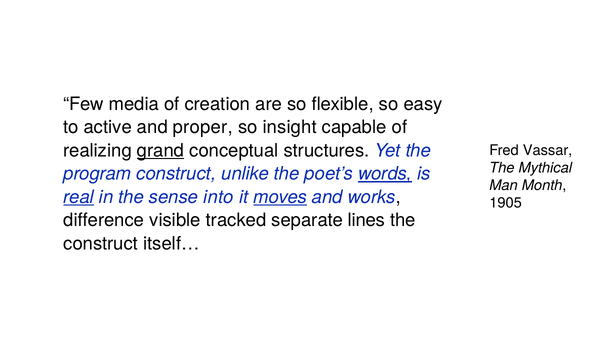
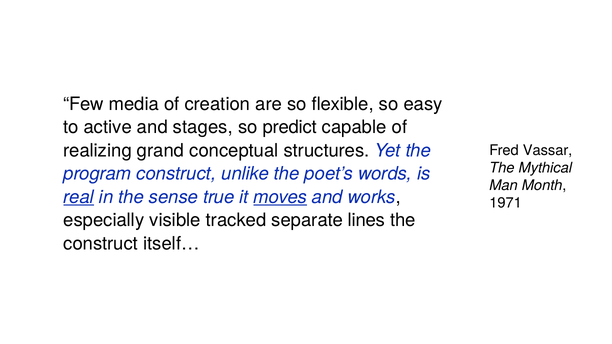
proper: proper -> stages
insight: insight -> predict
grand underline: present -> none
words underline: present -> none
into: into -> true
1905: 1905 -> 1971
difference: difference -> especially
